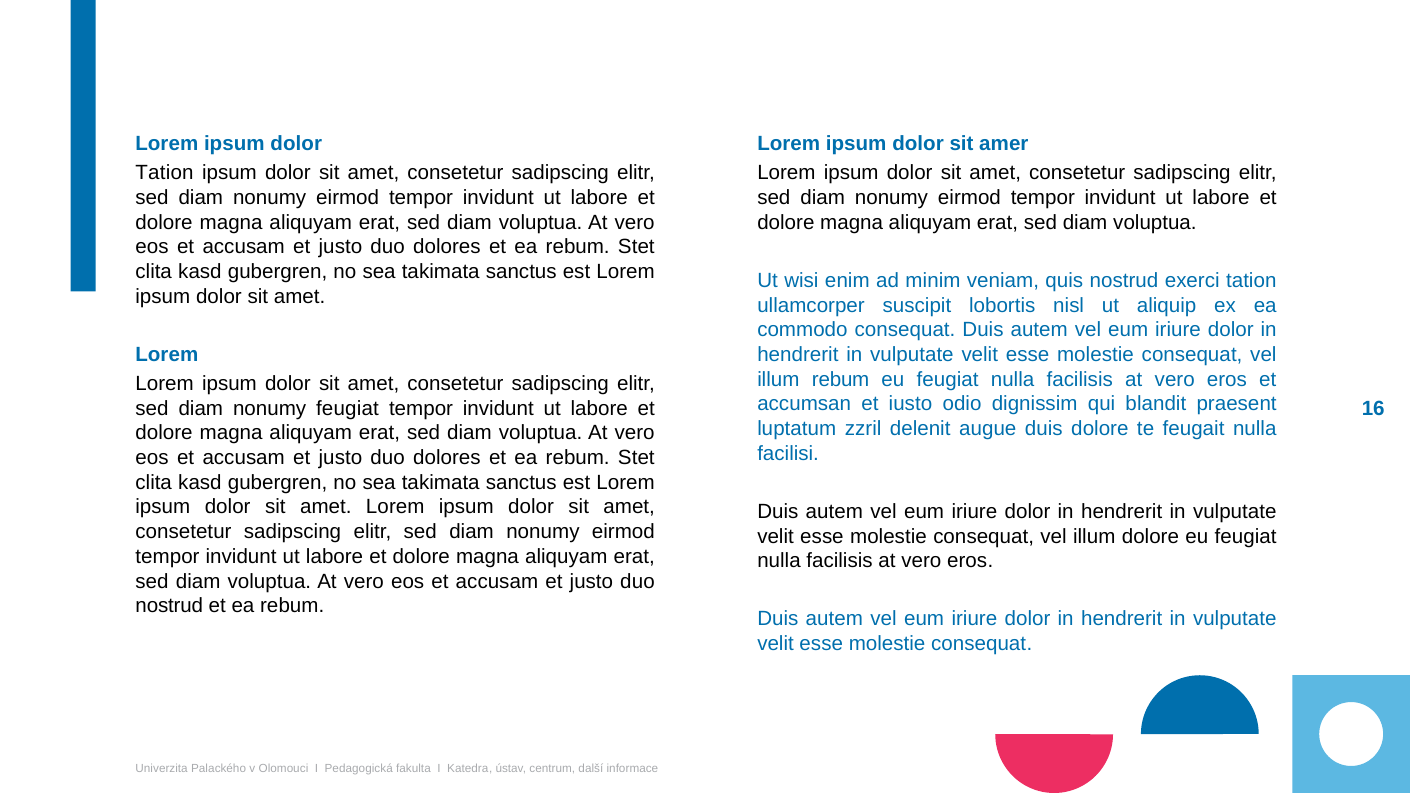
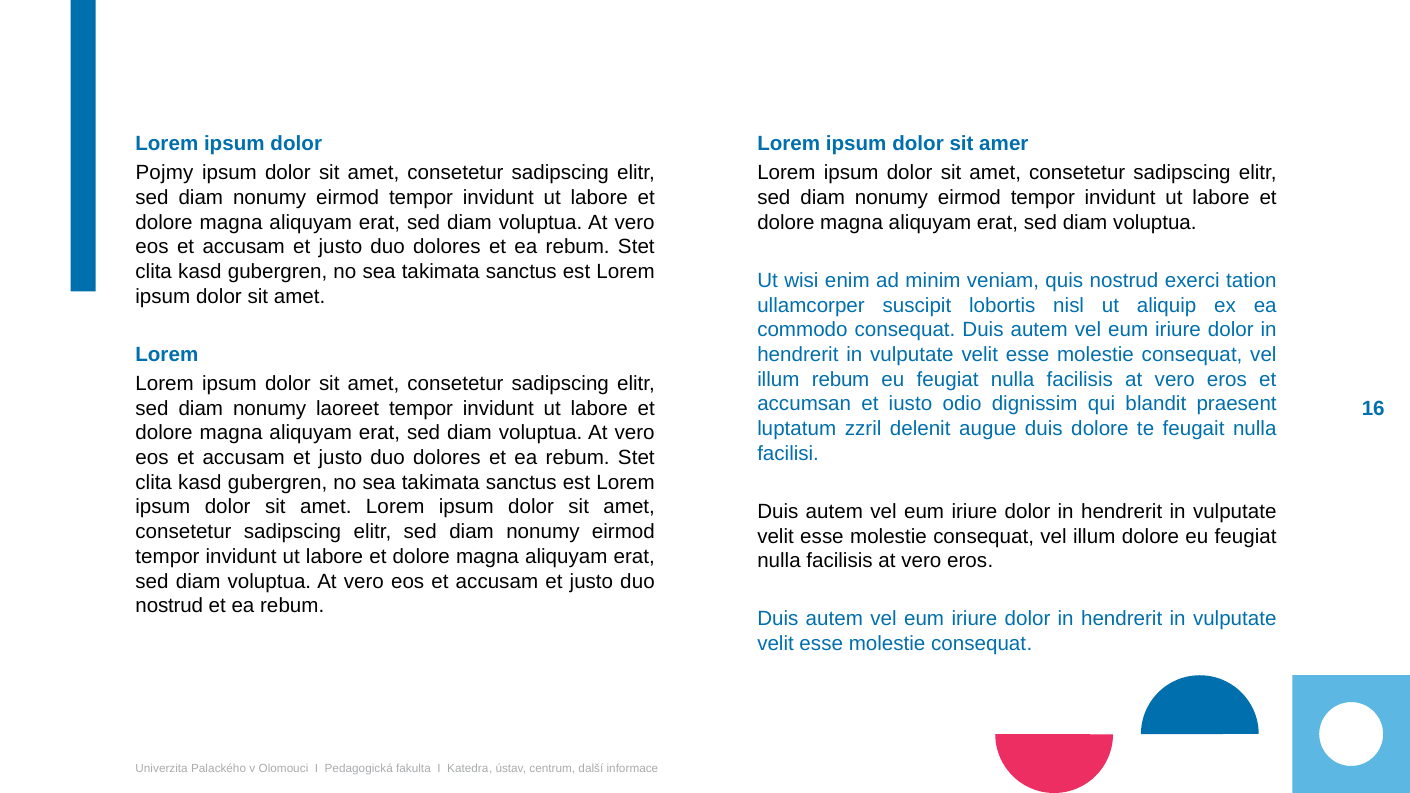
Tation at (165, 173): Tation -> Pojmy
nonumy feugiat: feugiat -> laoreet
